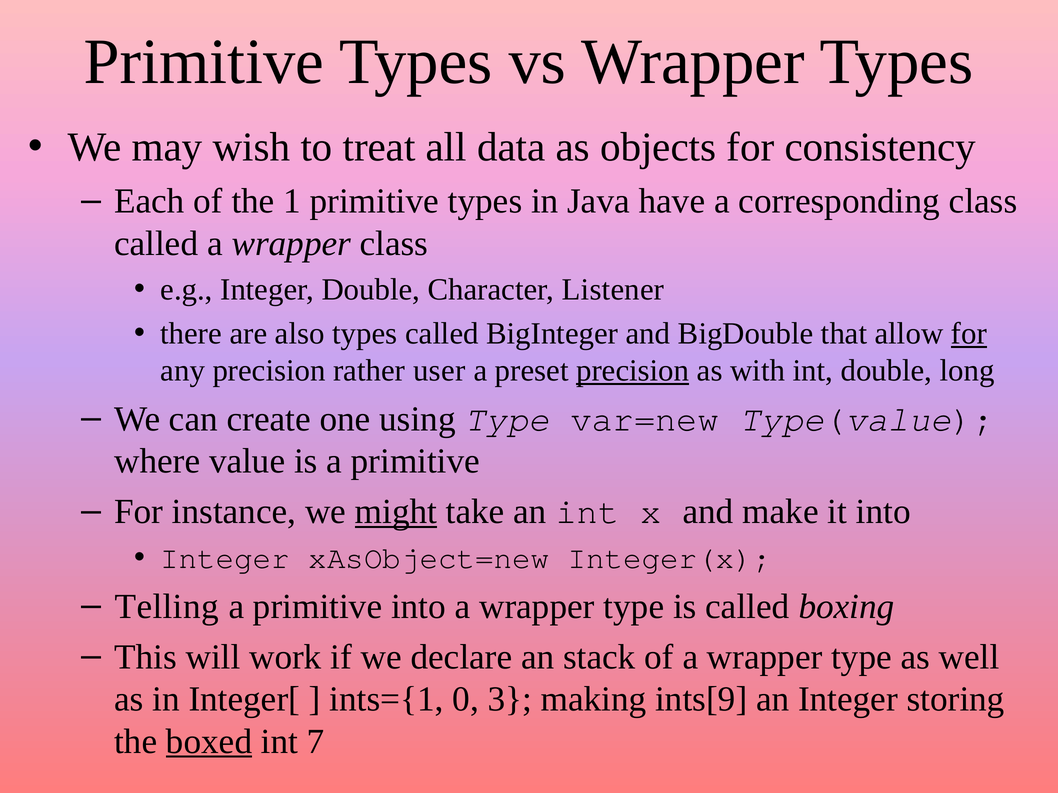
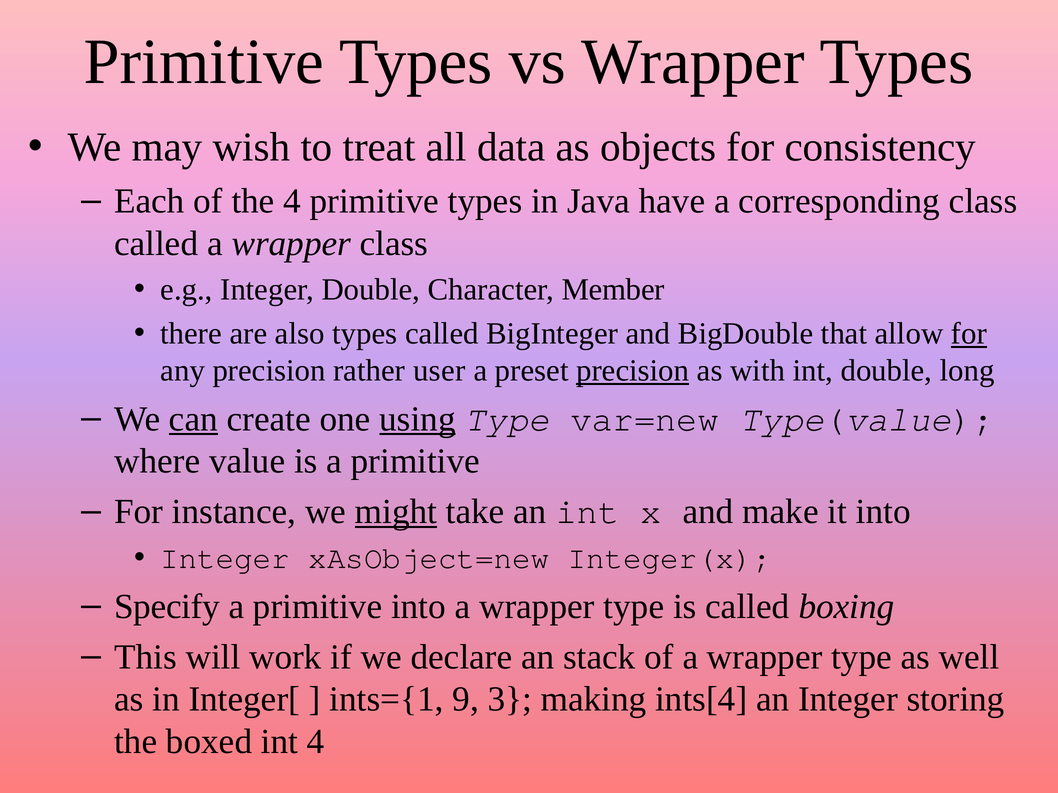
the 1: 1 -> 4
Listener: Listener -> Member
can underline: none -> present
using underline: none -> present
Telling: Telling -> Specify
0: 0 -> 9
ints[9: ints[9 -> ints[4
boxed underline: present -> none
int 7: 7 -> 4
